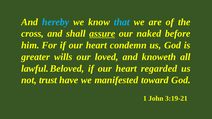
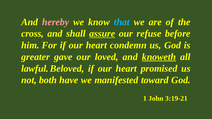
hereby colour: light blue -> pink
naked: naked -> refuse
wills: wills -> gave
knoweth underline: none -> present
regarded: regarded -> promised
trust: trust -> both
